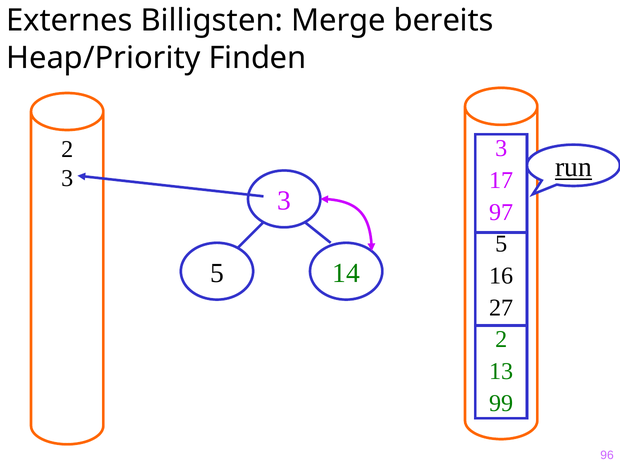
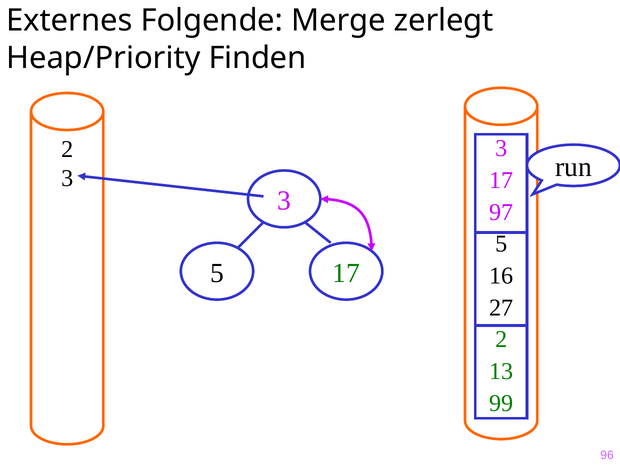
Billigsten: Billigsten -> Folgende
bereits: bereits -> zerlegt
run underline: present -> none
5 14: 14 -> 17
